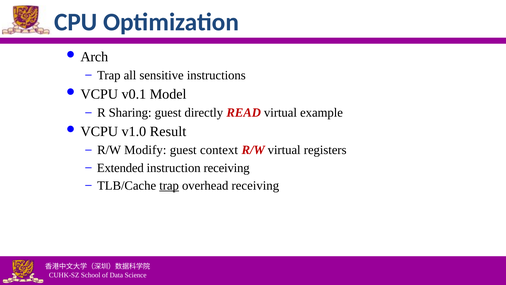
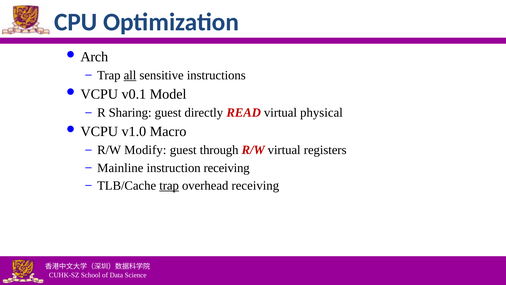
all underline: none -> present
example: example -> physical
Result: Result -> Macro
context: context -> through
Extended: Extended -> Mainline
